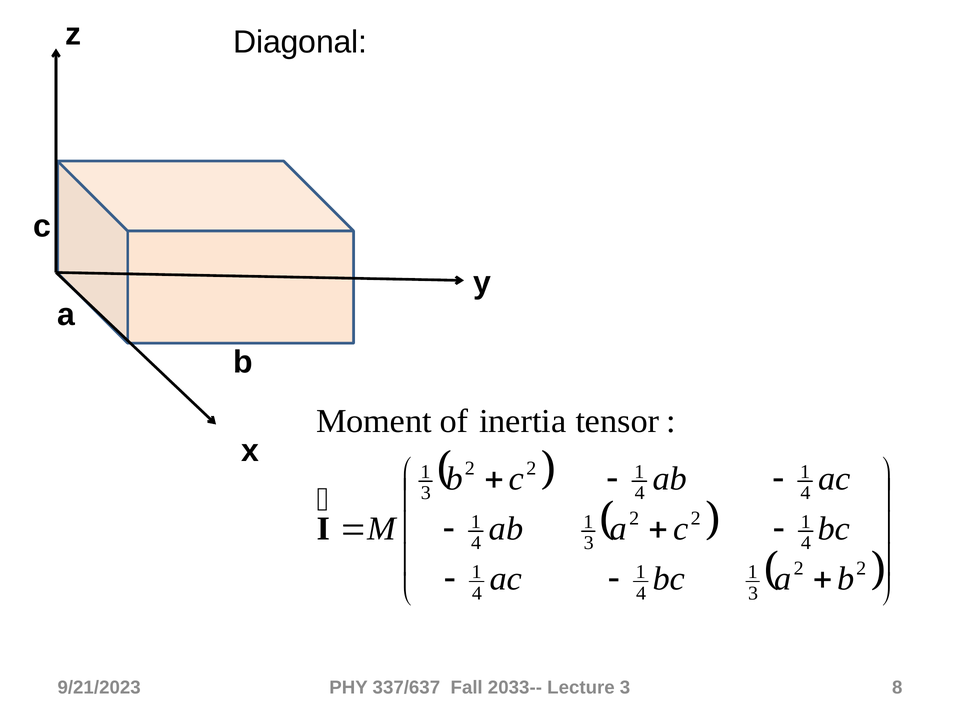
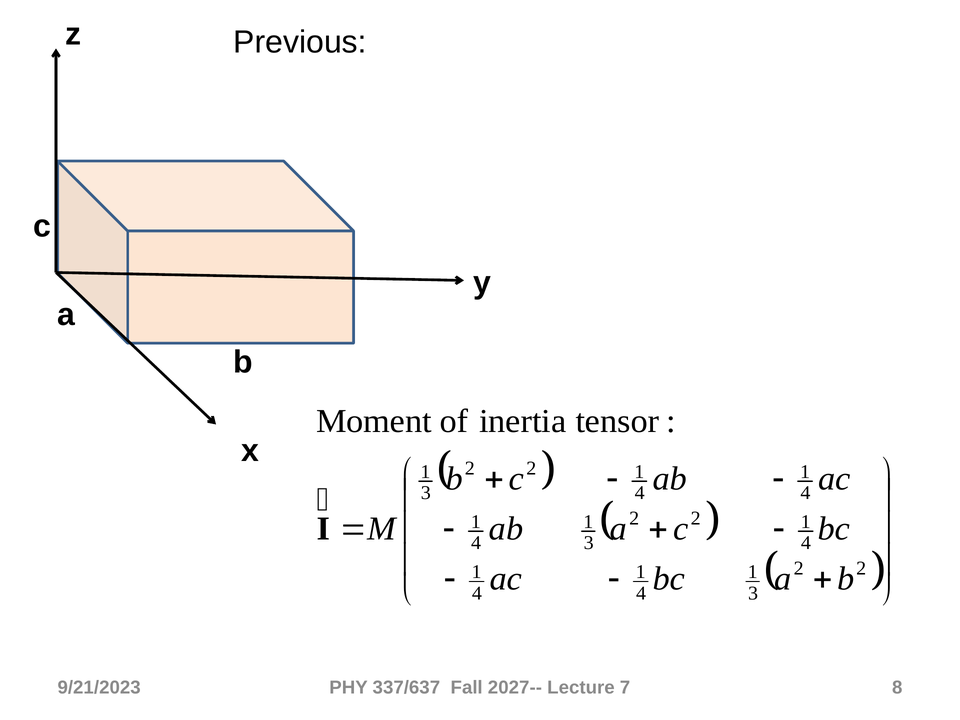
Diagonal: Diagonal -> Previous
2033--: 2033-- -> 2027--
Lecture 3: 3 -> 7
